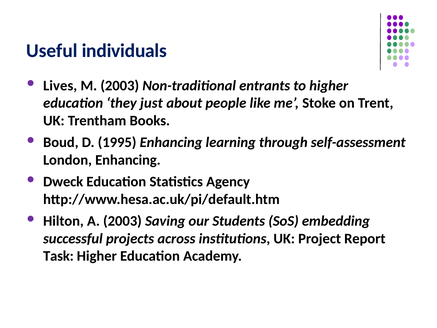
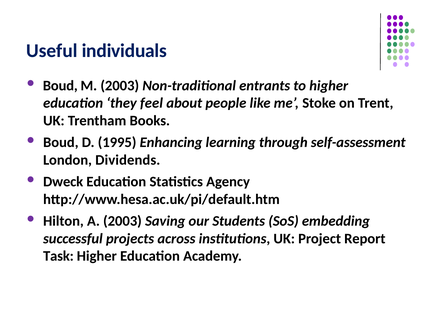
Lives at (60, 86): Lives -> Boud
just: just -> feel
London Enhancing: Enhancing -> Dividends
